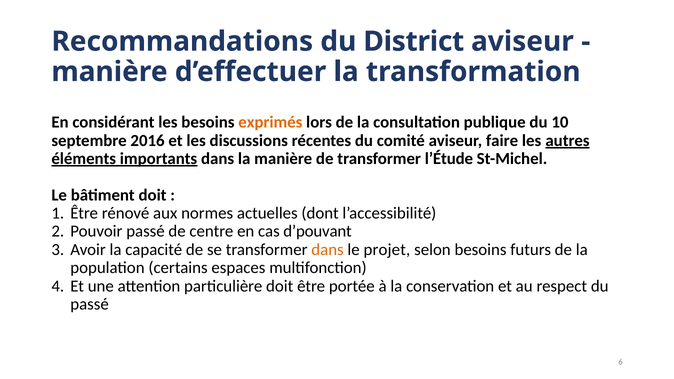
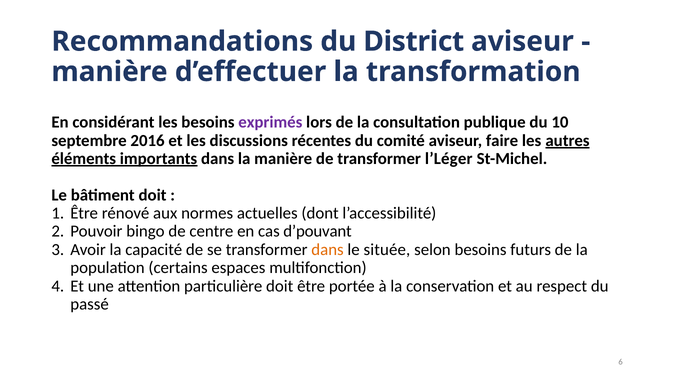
exprimés colour: orange -> purple
l’Étude: l’Étude -> l’Léger
Pouvoir passé: passé -> bingo
projet: projet -> située
